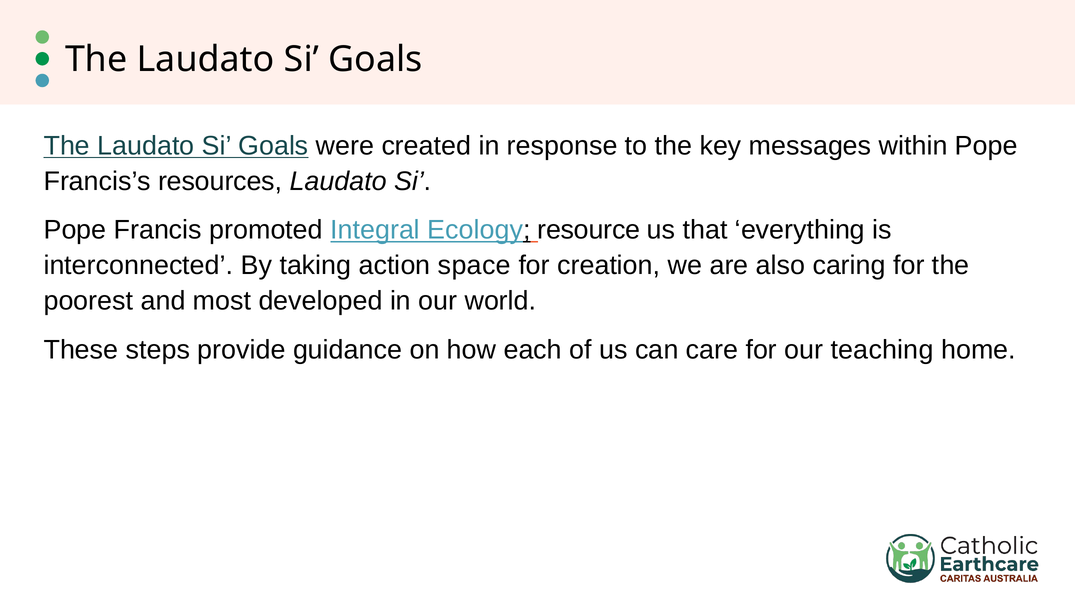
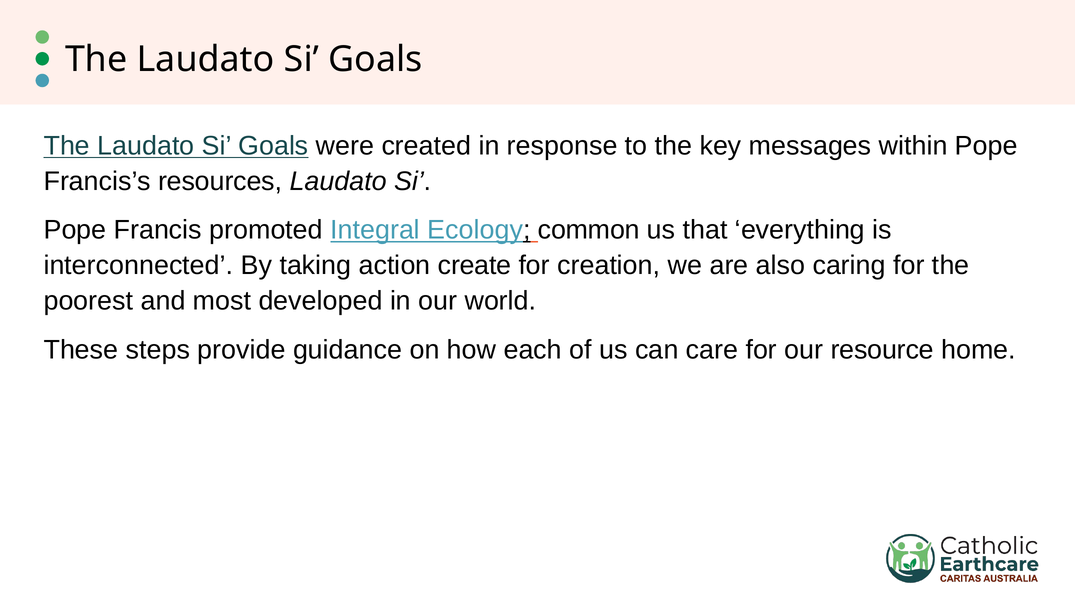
resource: resource -> common
space: space -> create
teaching: teaching -> resource
